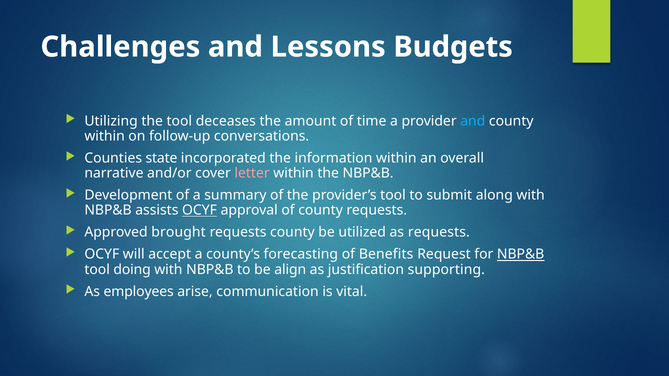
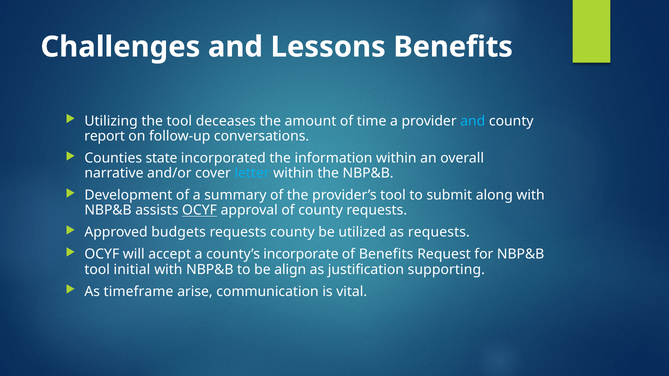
Lessons Budgets: Budgets -> Benefits
within at (105, 136): within -> report
letter colour: pink -> light blue
brought: brought -> budgets
forecasting: forecasting -> incorporate
NBP&B at (521, 255) underline: present -> none
doing: doing -> initial
employees: employees -> timeframe
